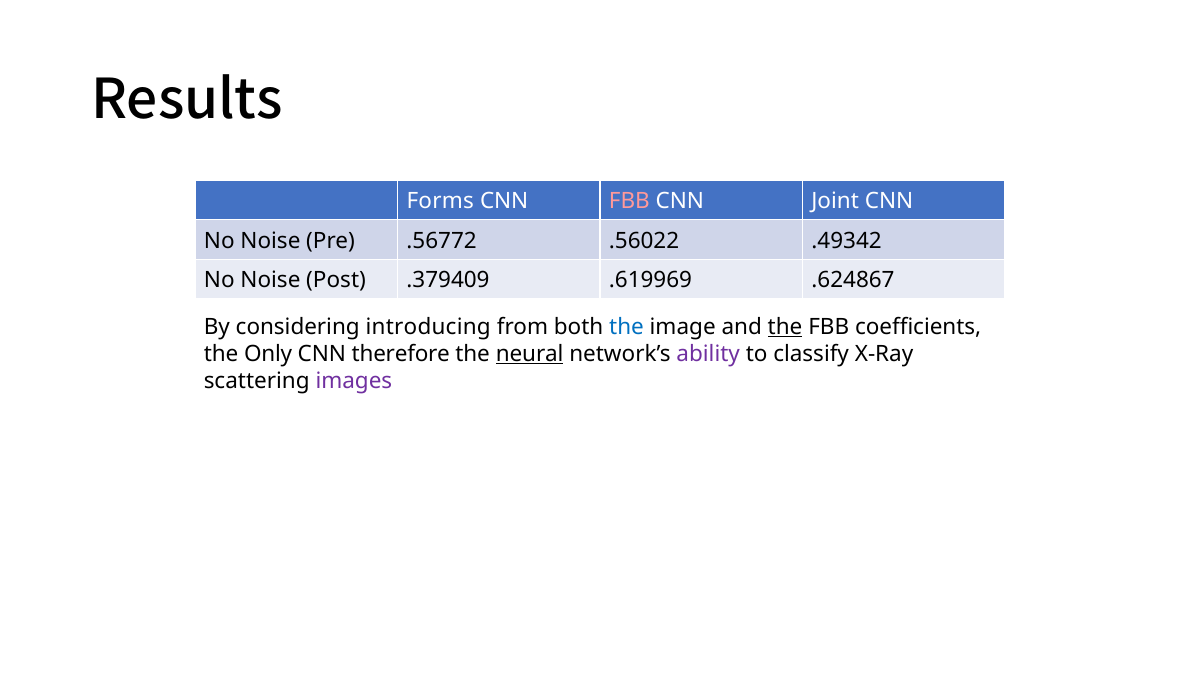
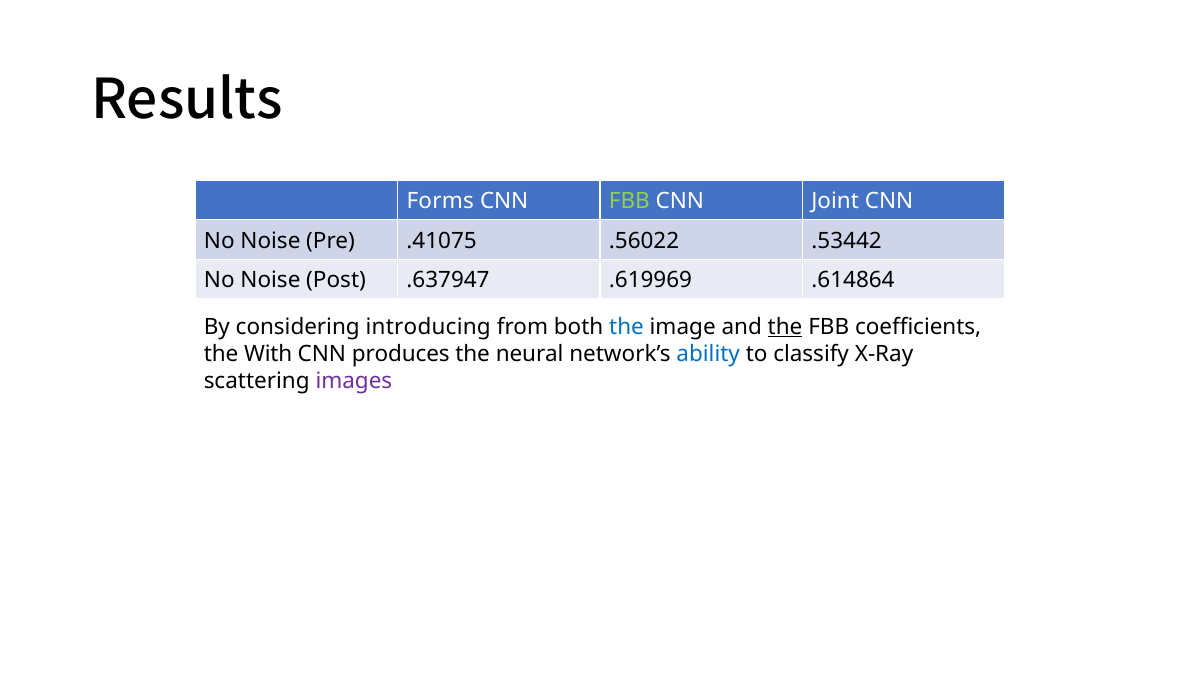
FBB at (629, 201) colour: pink -> light green
.56772: .56772 -> .41075
.49342: .49342 -> .53442
.379409: .379409 -> .637947
.624867: .624867 -> .614864
Only: Only -> With
therefore: therefore -> produces
neural underline: present -> none
ability colour: purple -> blue
